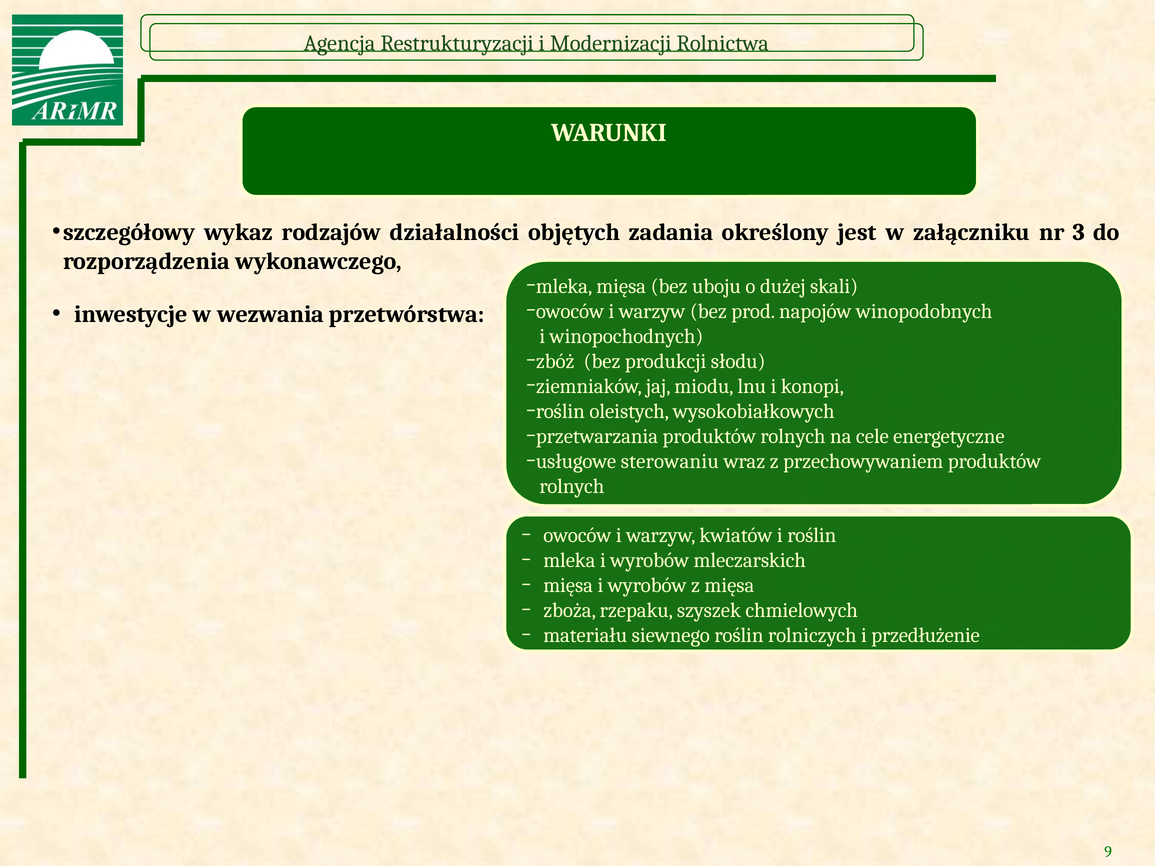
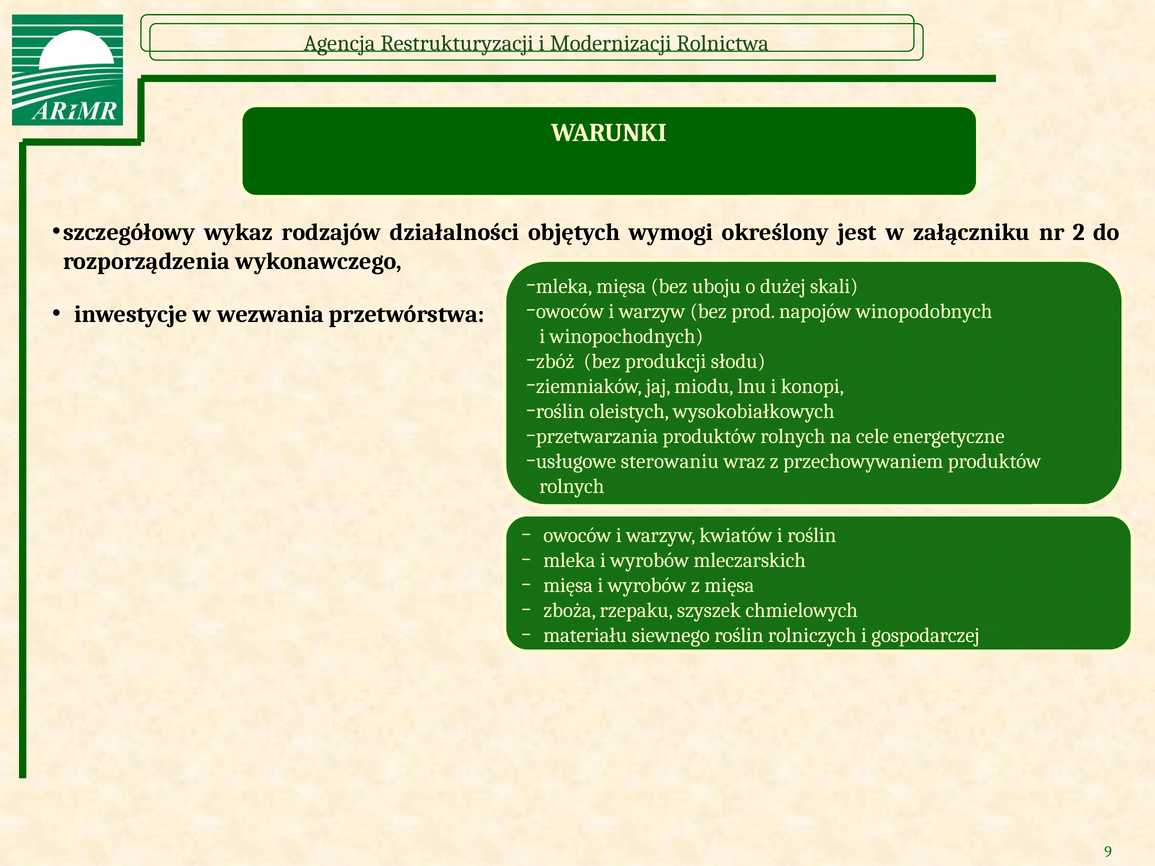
zadania: zadania -> wymogi
3: 3 -> 2
przedłużenie: przedłużenie -> gospodarczej
